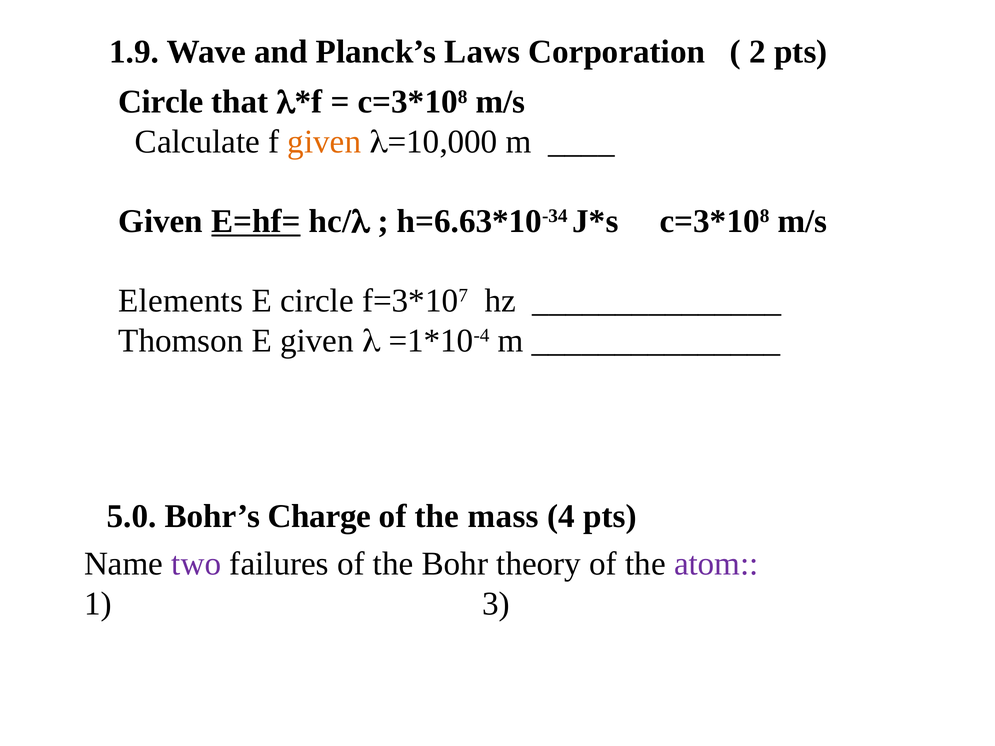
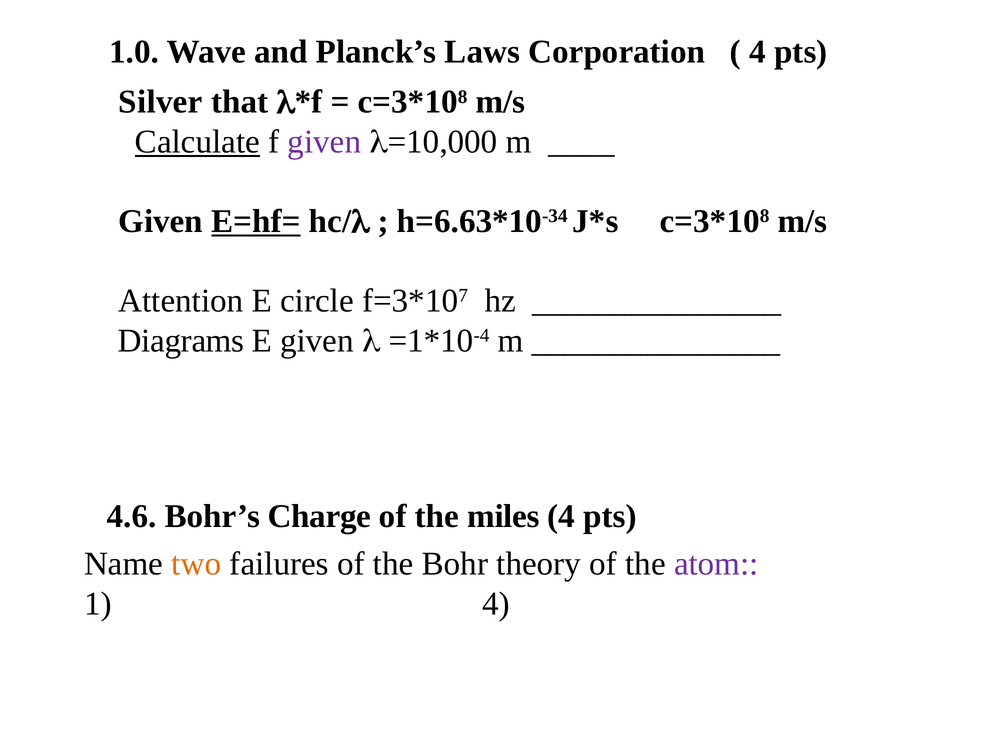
1.9: 1.9 -> 1.0
2 at (757, 52): 2 -> 4
Circle at (161, 102): Circle -> Silver
Calculate underline: none -> present
given at (324, 142) colour: orange -> purple
Elements: Elements -> Attention
Thomson: Thomson -> Diagrams
5.0: 5.0 -> 4.6
mass: mass -> miles
two colour: purple -> orange
1 3: 3 -> 4
